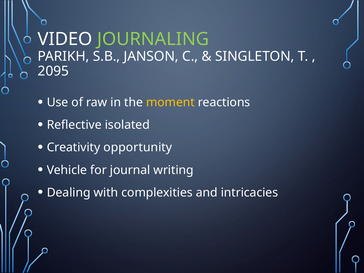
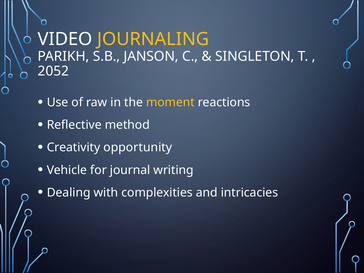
JOURNALING colour: light green -> yellow
2095: 2095 -> 2052
isolated: isolated -> method
